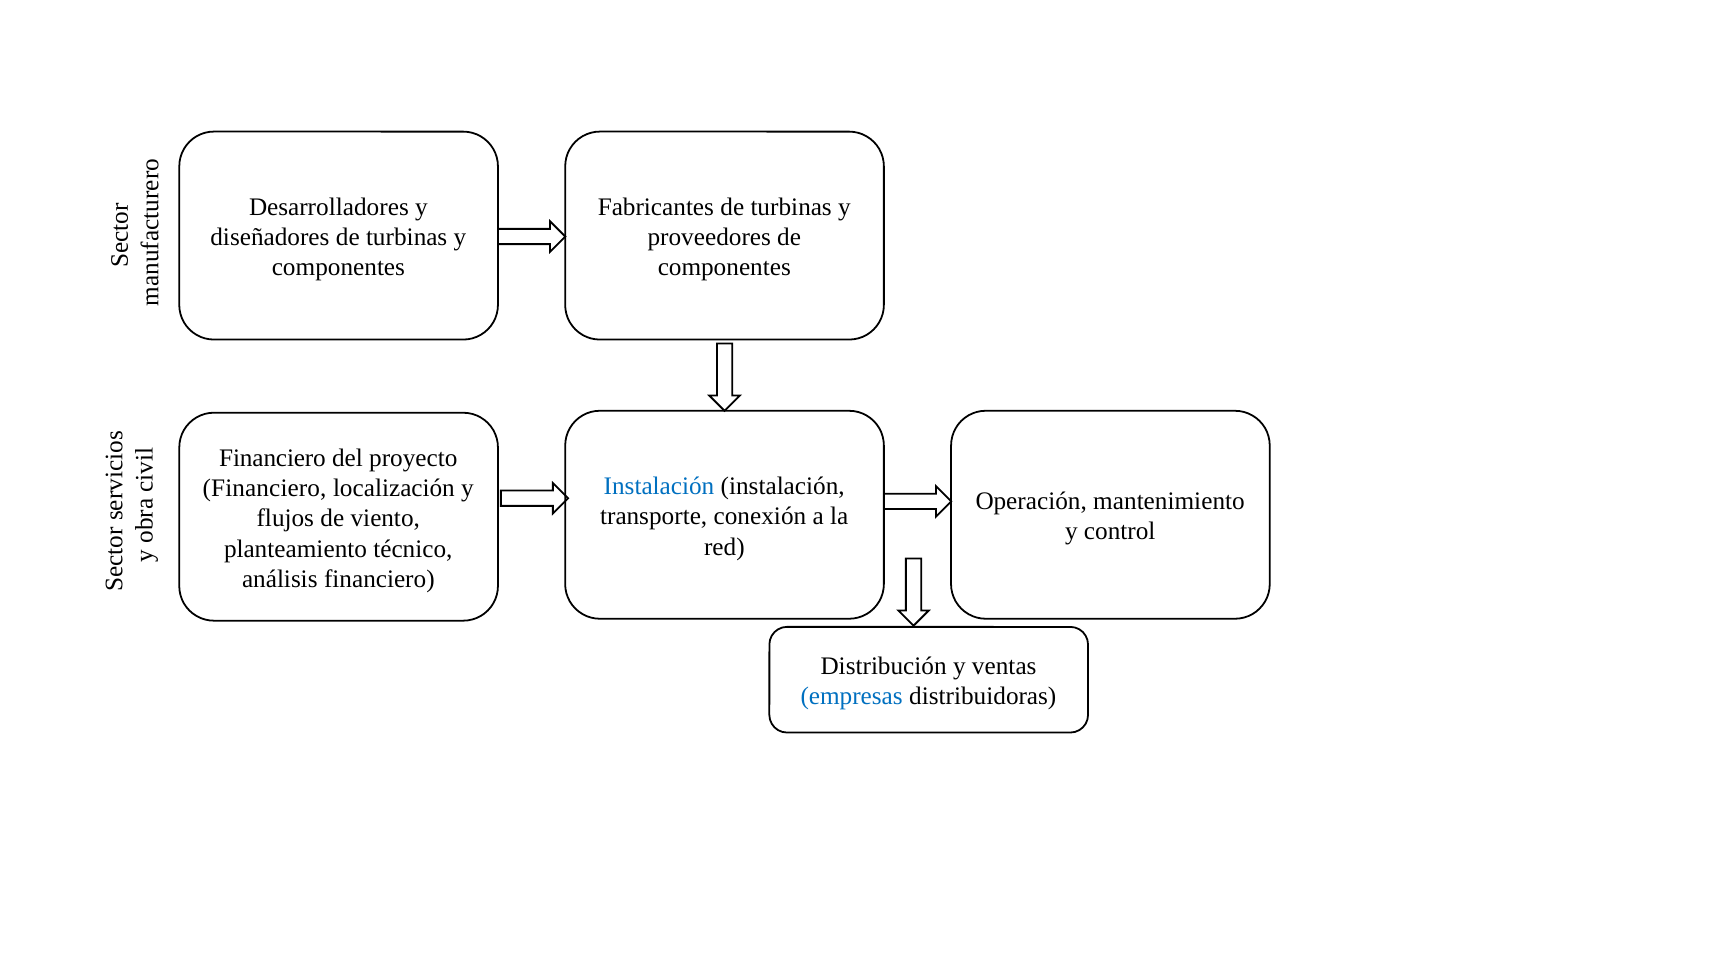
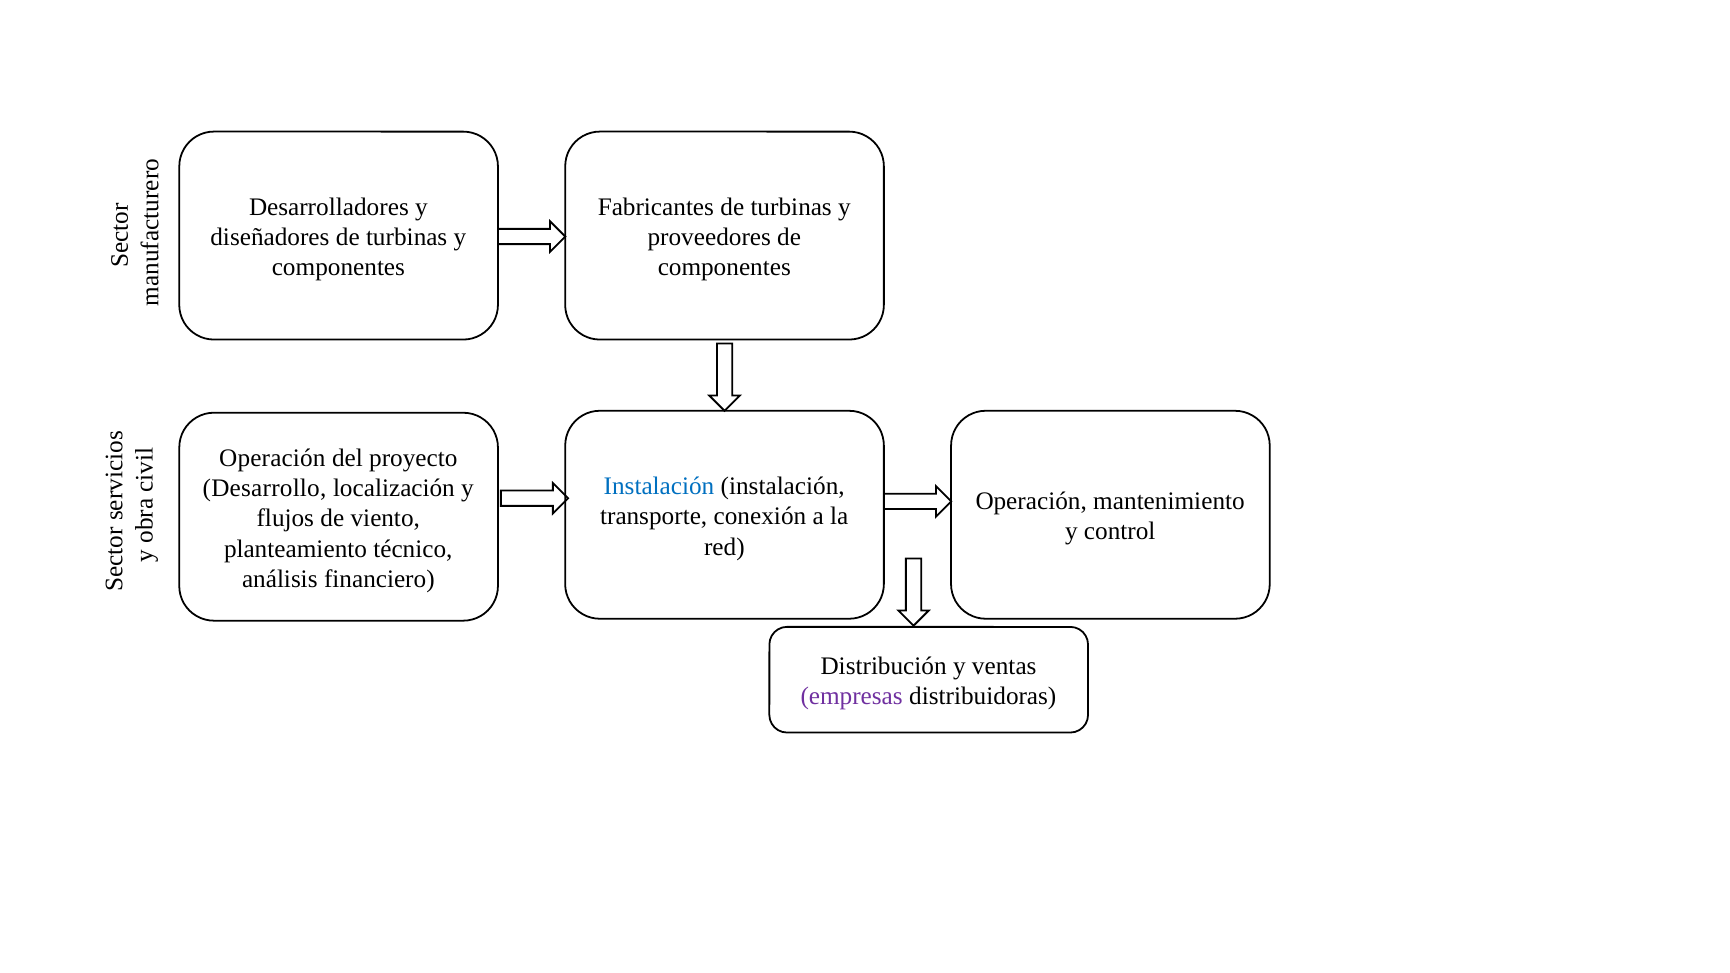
Financiero at (273, 458): Financiero -> Operación
Financiero at (265, 488): Financiero -> Desarrollo
empresas colour: blue -> purple
